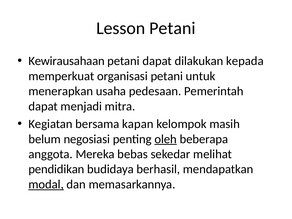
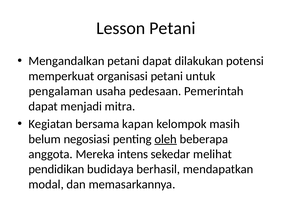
Kewirausahaan: Kewirausahaan -> Mengandalkan
kepada: kepada -> potensi
menerapkan: menerapkan -> pengalaman
bebas: bebas -> intens
modal underline: present -> none
